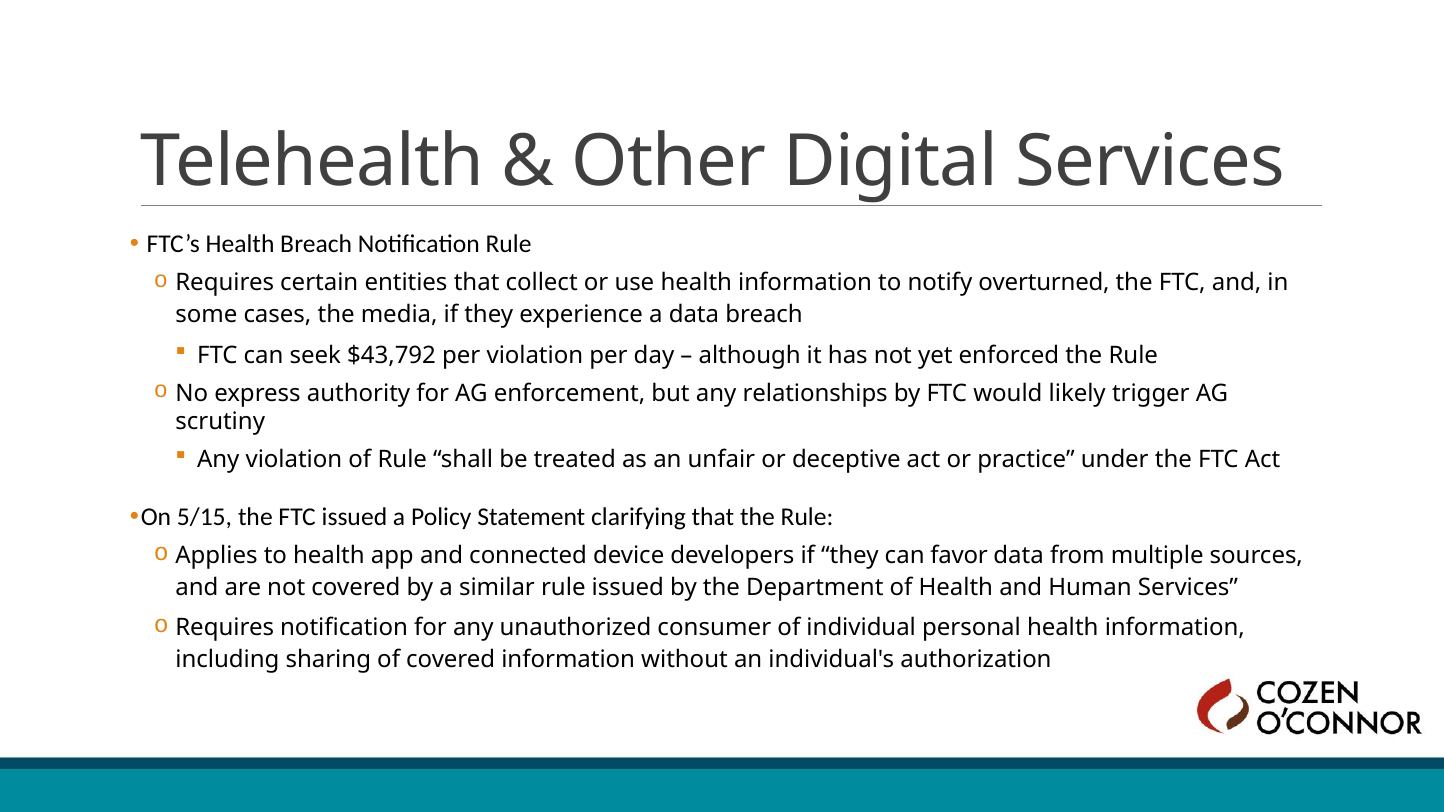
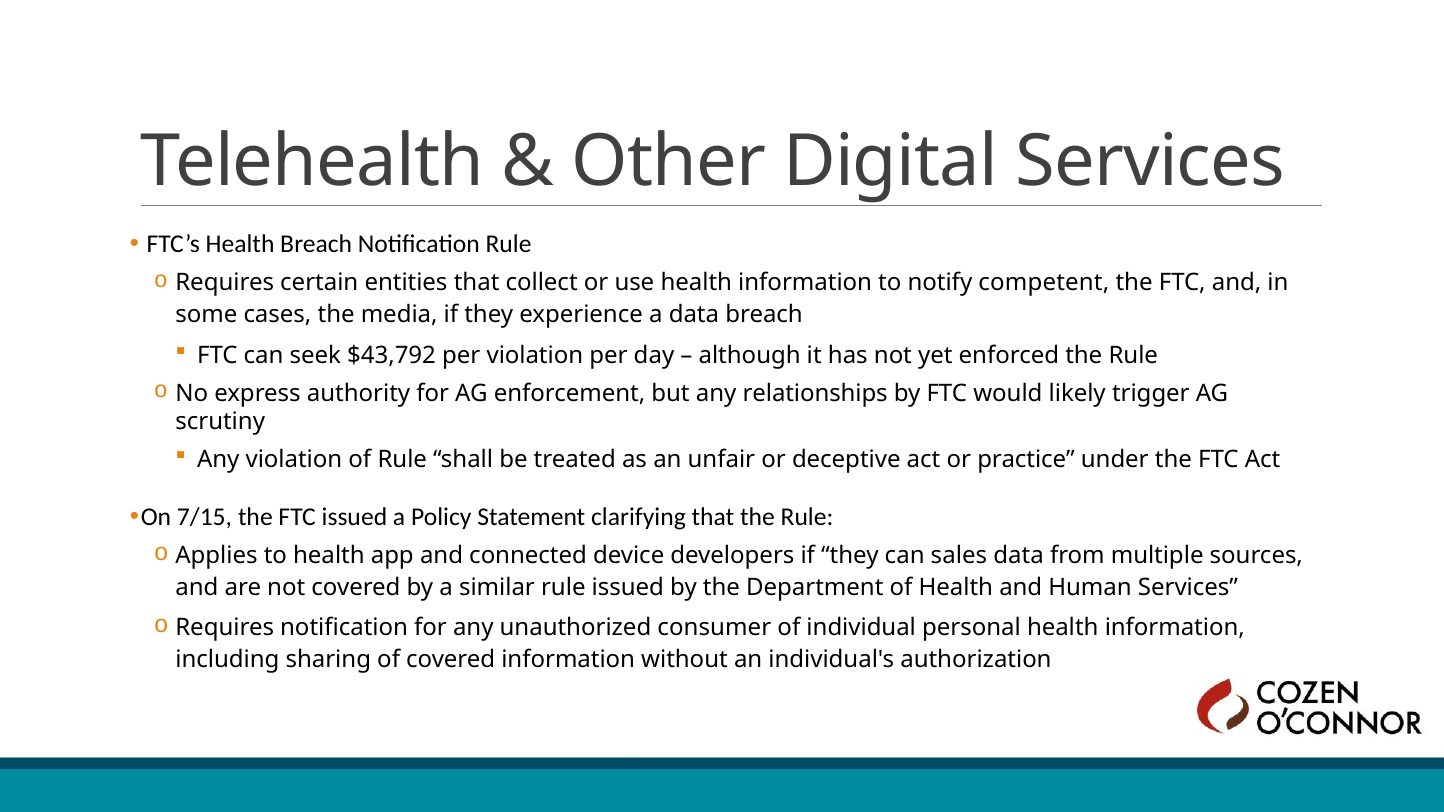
overturned: overturned -> competent
5/15: 5/15 -> 7/15
favor: favor -> sales
